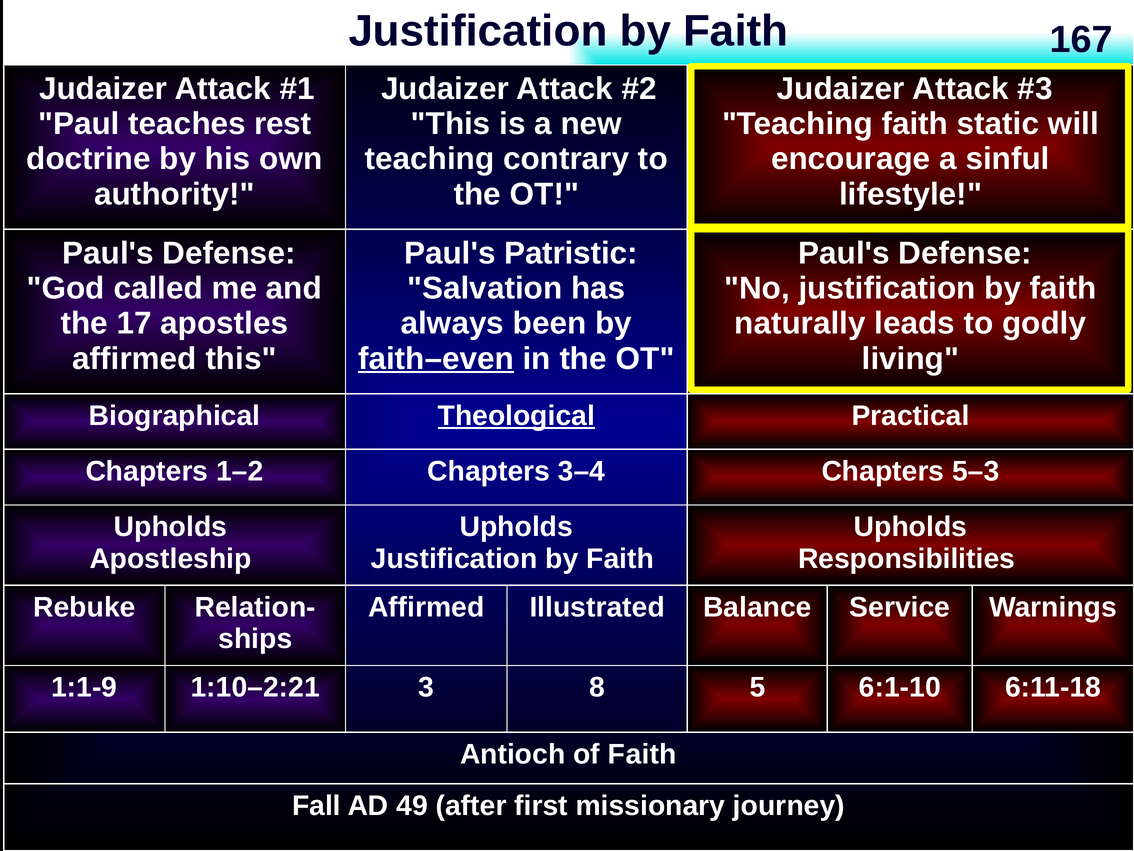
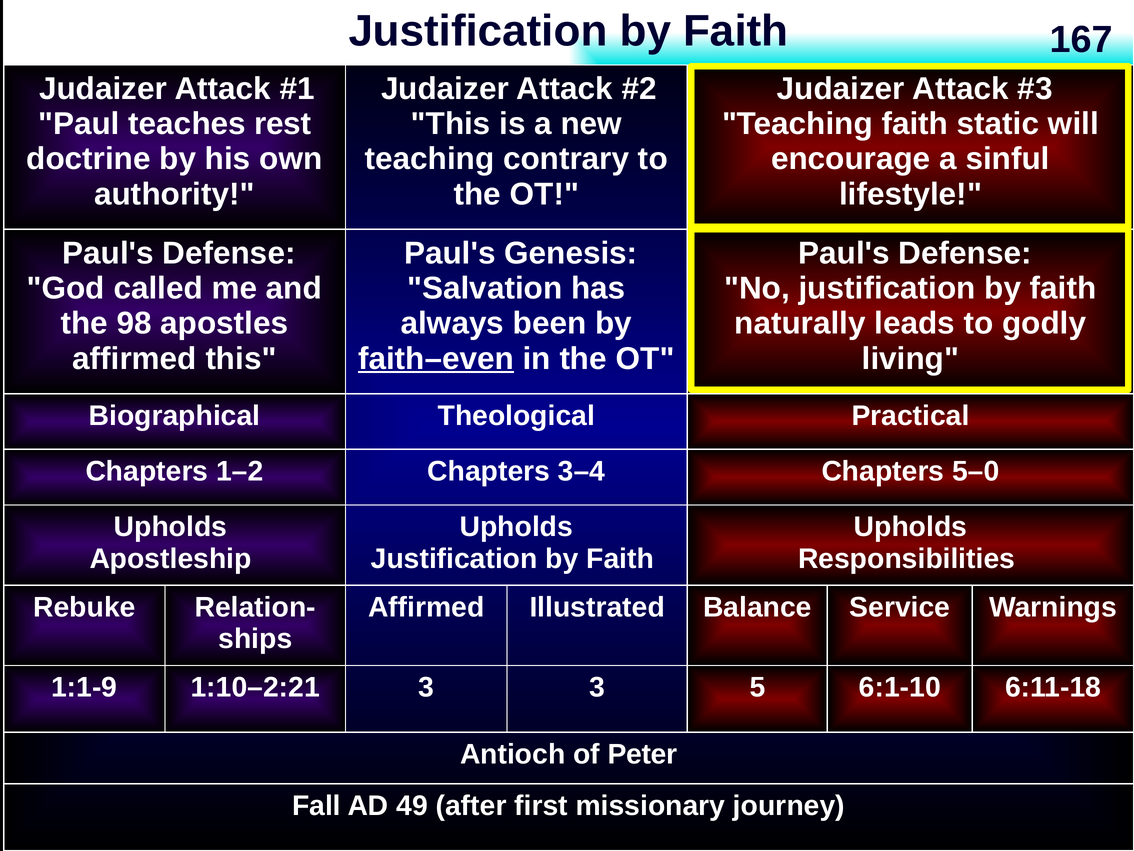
Patristic: Patristic -> Genesis
17: 17 -> 98
Theological underline: present -> none
5–3: 5–3 -> 5–0
3 8: 8 -> 3
of Faith: Faith -> Peter
